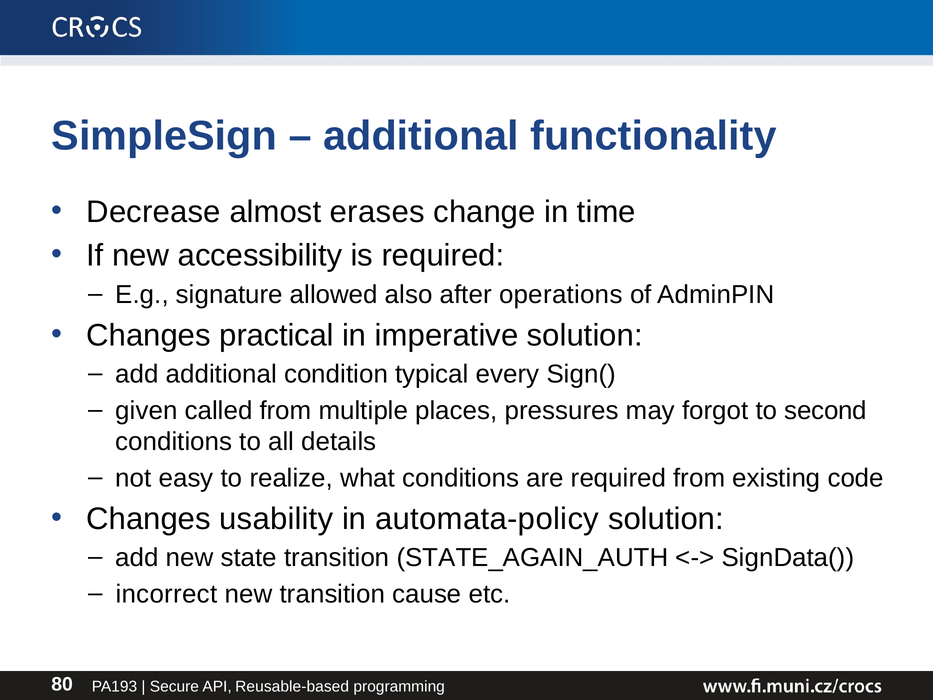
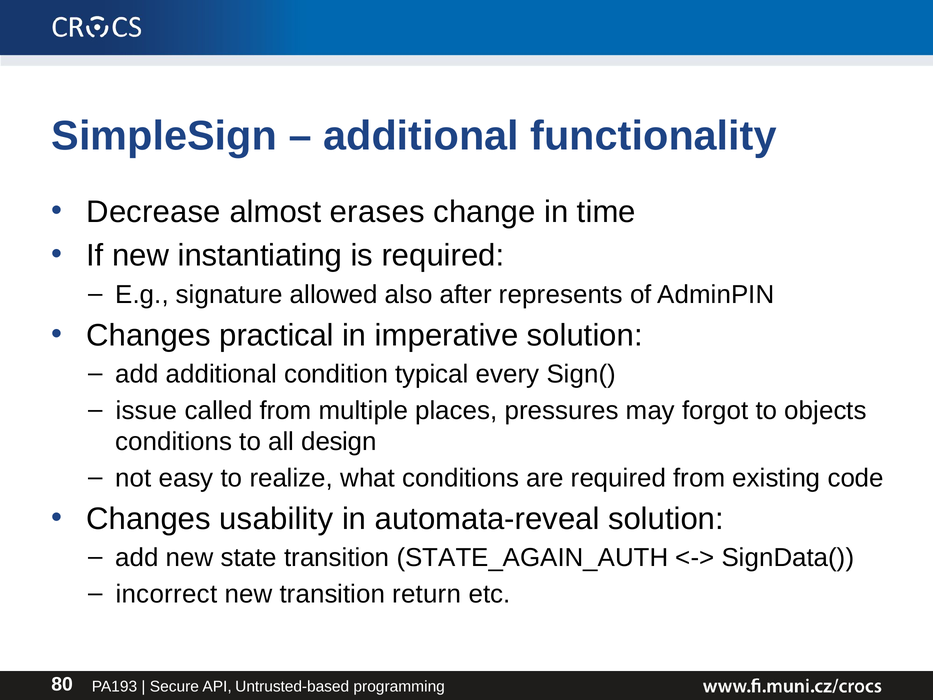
accessibility: accessibility -> instantiating
operations: operations -> represents
given: given -> issue
second: second -> objects
details: details -> design
automata-policy: automata-policy -> automata-reveal
cause: cause -> return
Reusable-based: Reusable-based -> Untrusted-based
